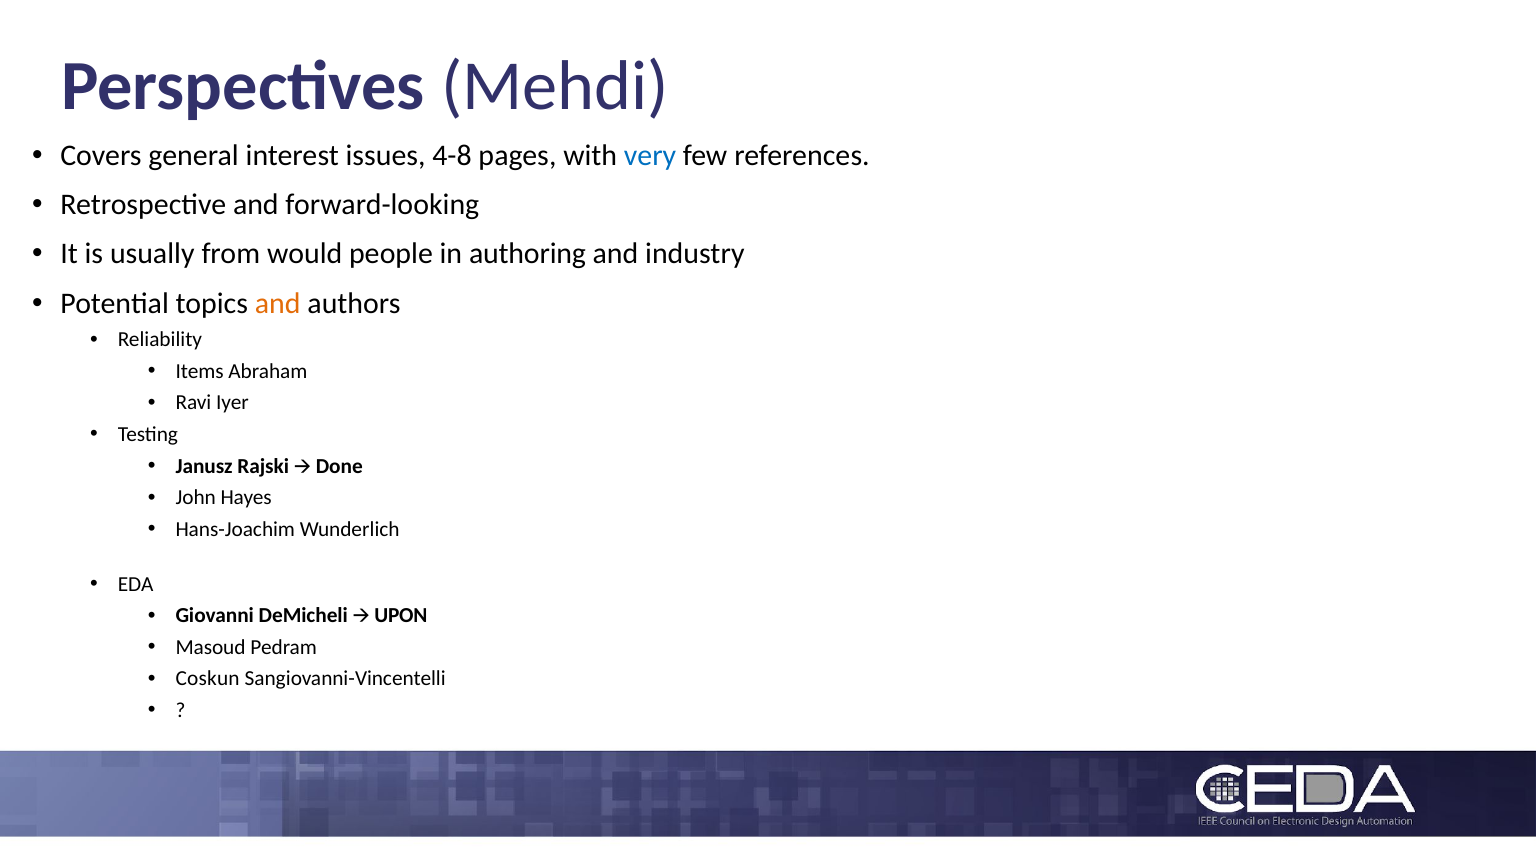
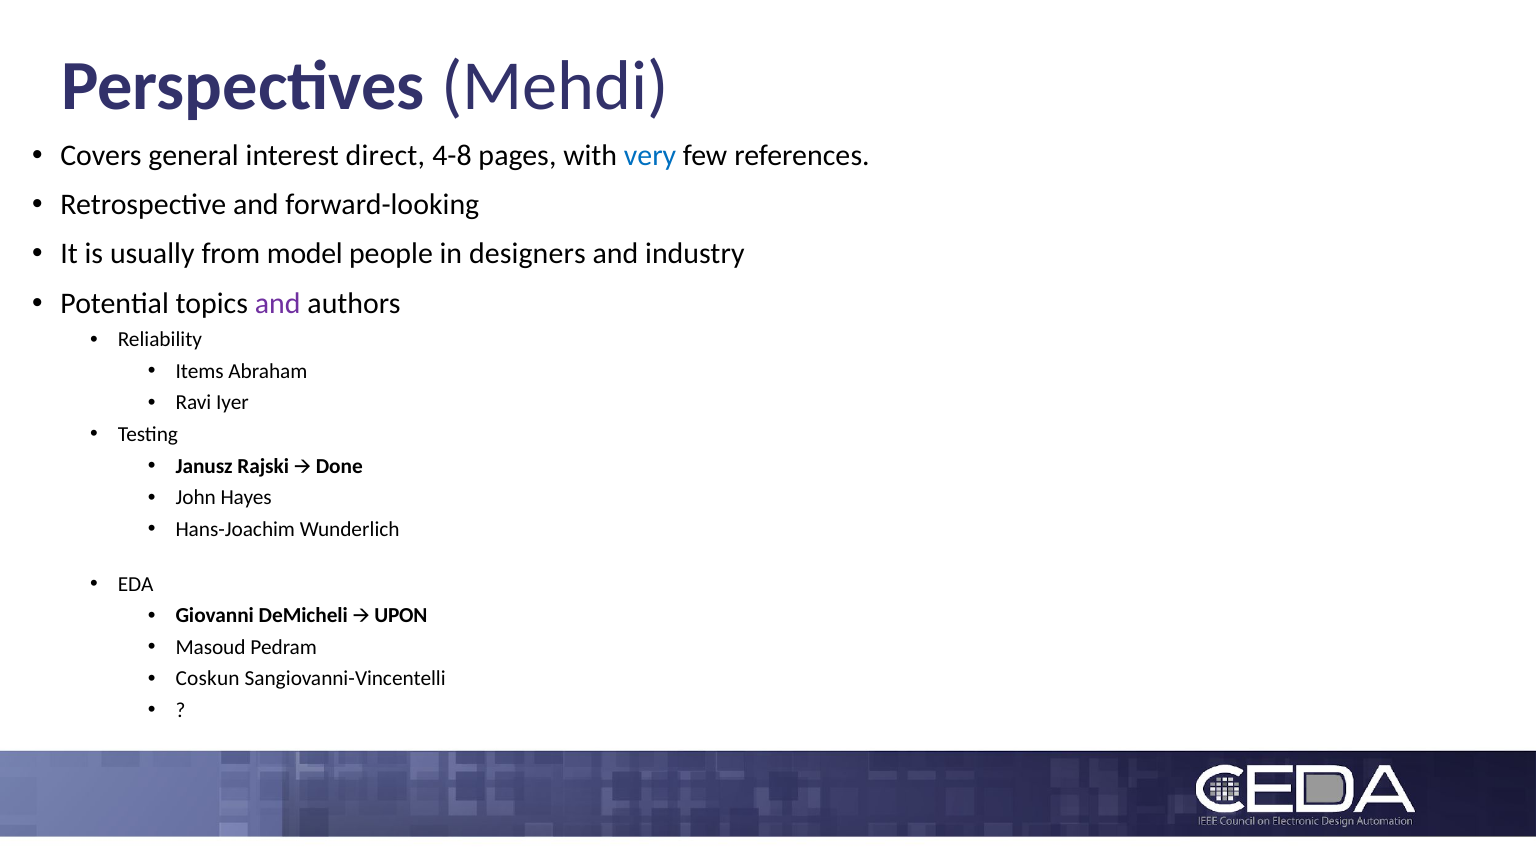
issues: issues -> direct
would: would -> model
authoring: authoring -> designers
and at (278, 303) colour: orange -> purple
